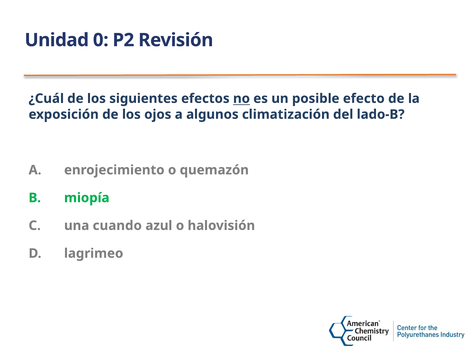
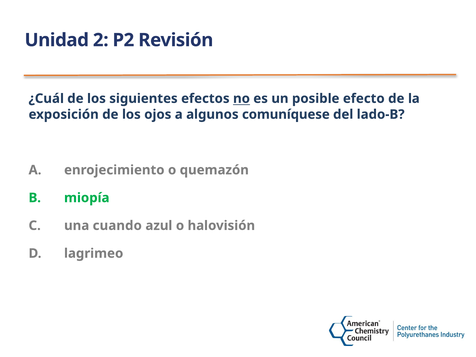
0: 0 -> 2
climatización: climatización -> comuníquese
